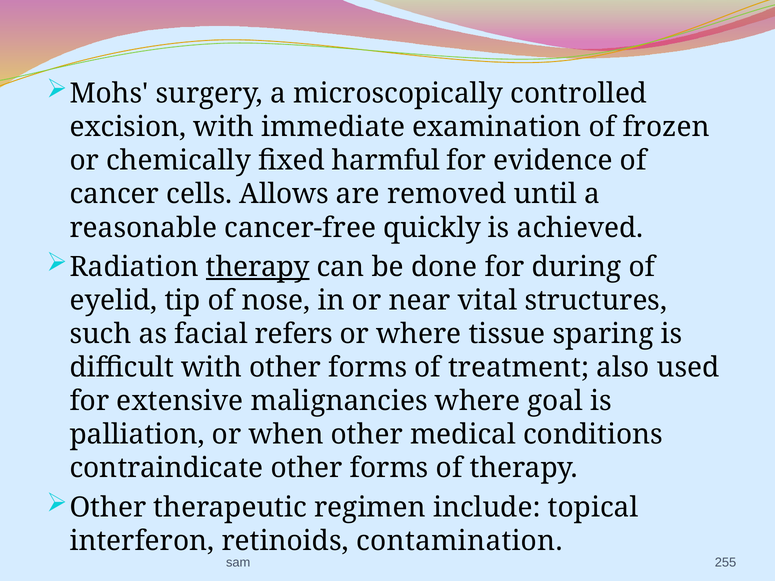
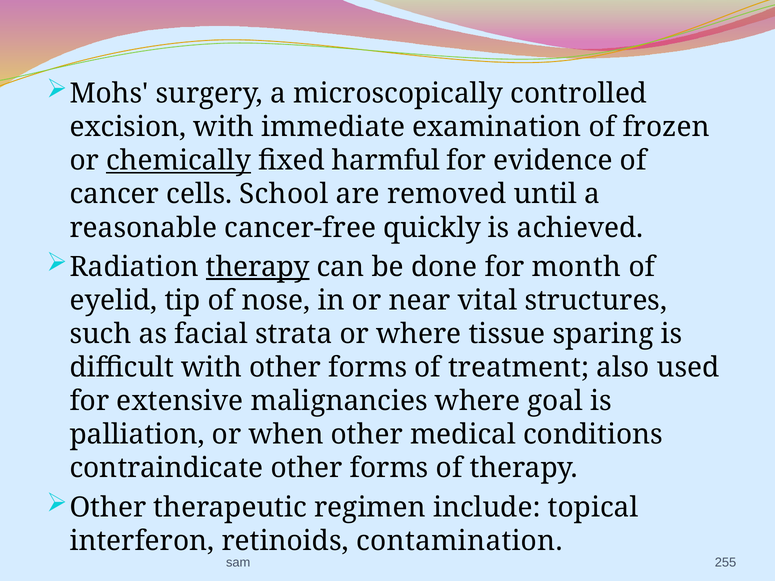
chemically underline: none -> present
Allows: Allows -> School
during: during -> month
refers: refers -> strata
